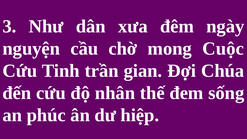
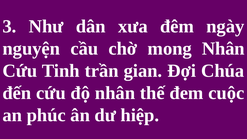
mong Cuộc: Cuộc -> Nhân
sống: sống -> cuộc
